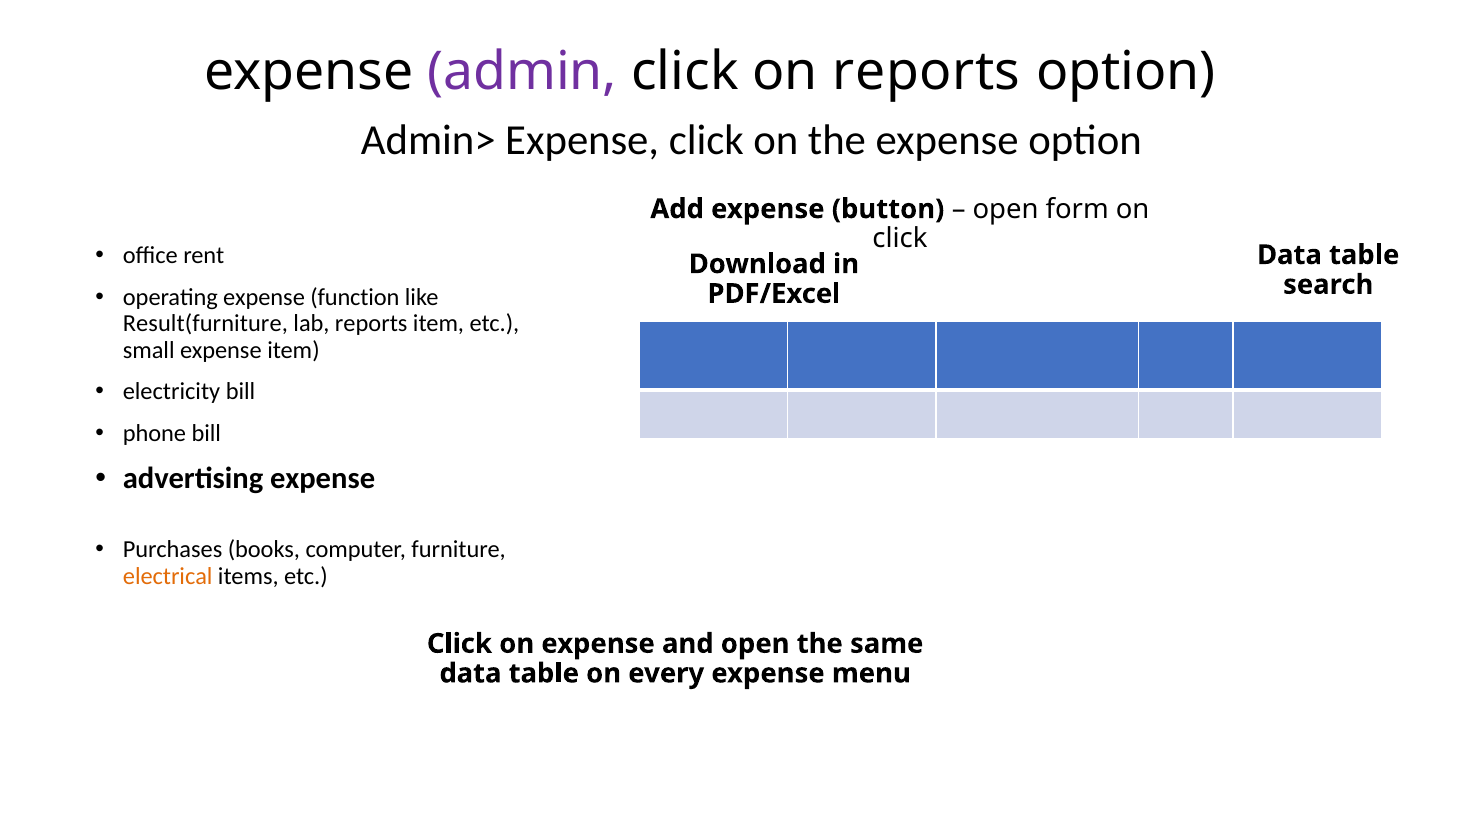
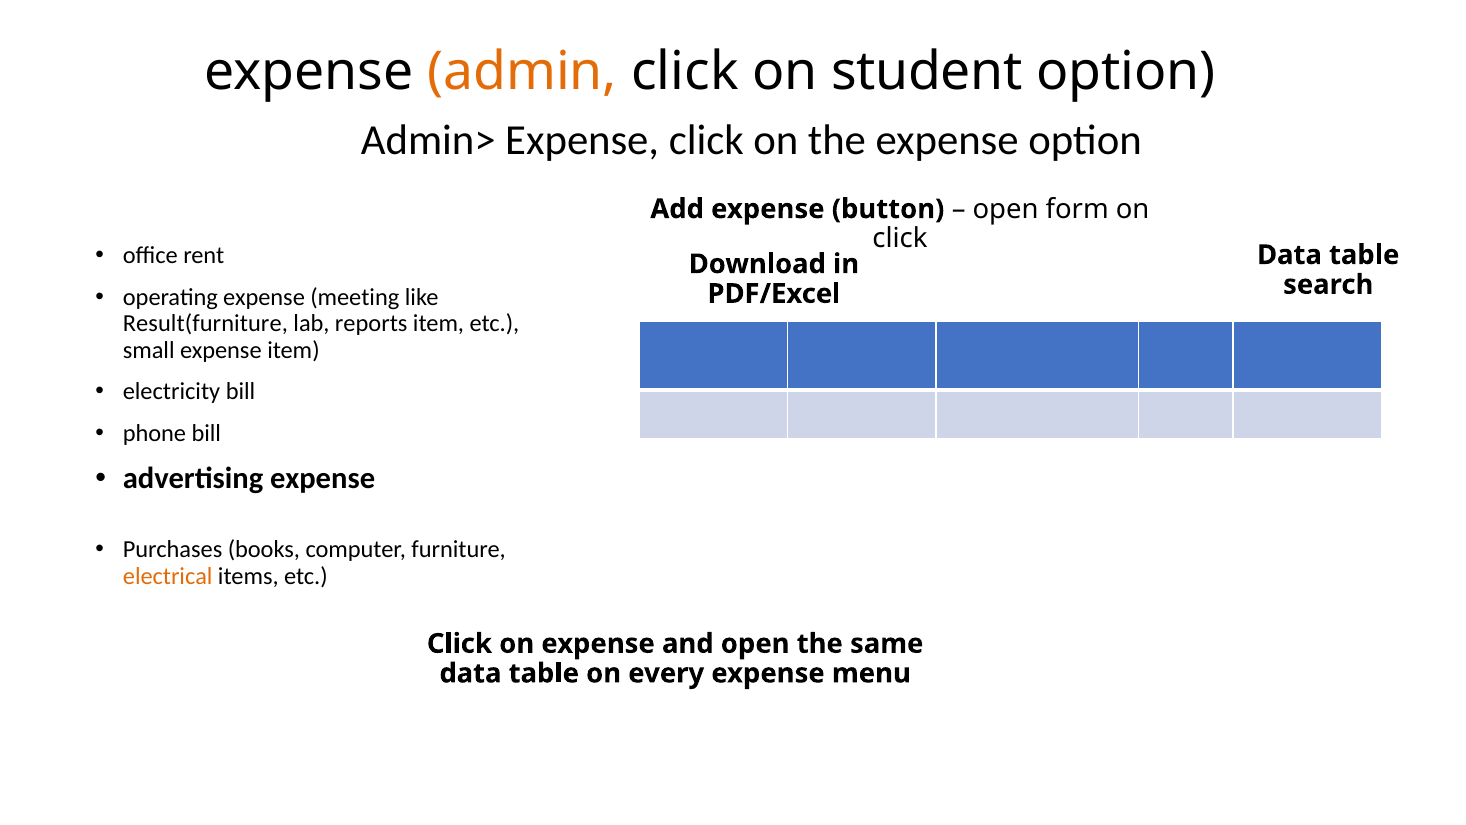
admin colour: purple -> orange
on reports: reports -> student
function: function -> meeting
